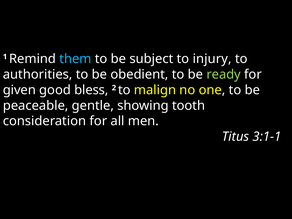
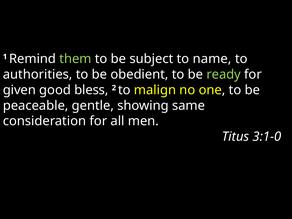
them colour: light blue -> light green
injury: injury -> name
tooth: tooth -> same
3:1-1: 3:1-1 -> 3:1-0
